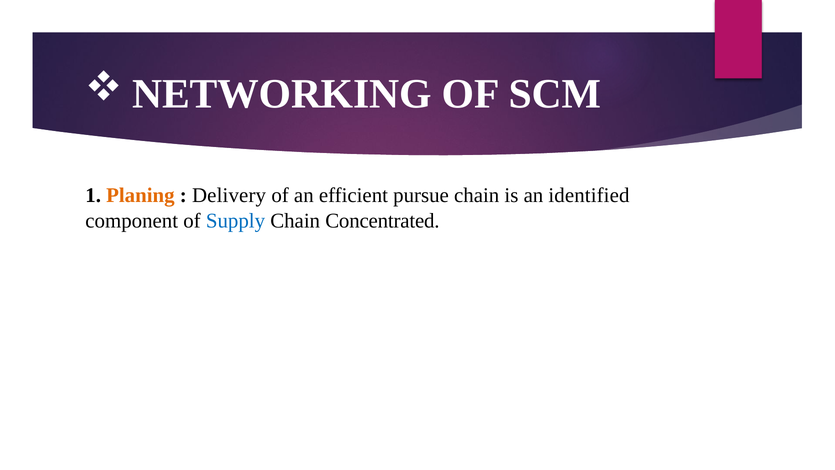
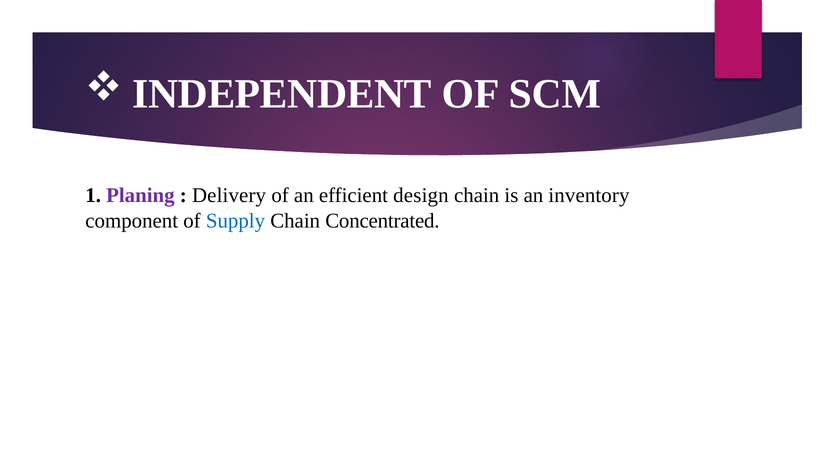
NETWORKING: NETWORKING -> INDEPENDENT
Planing colour: orange -> purple
pursue: pursue -> design
identified: identified -> inventory
